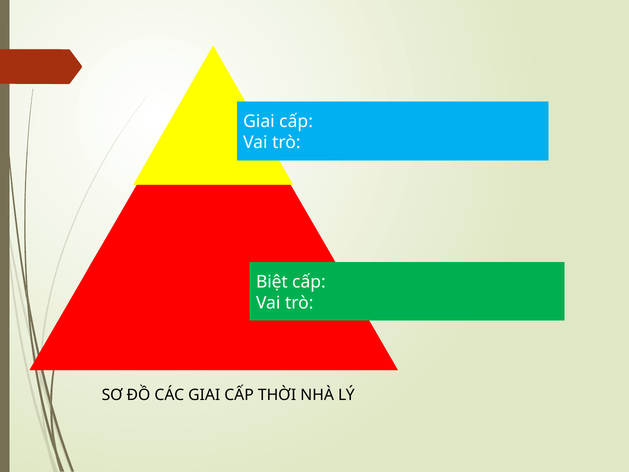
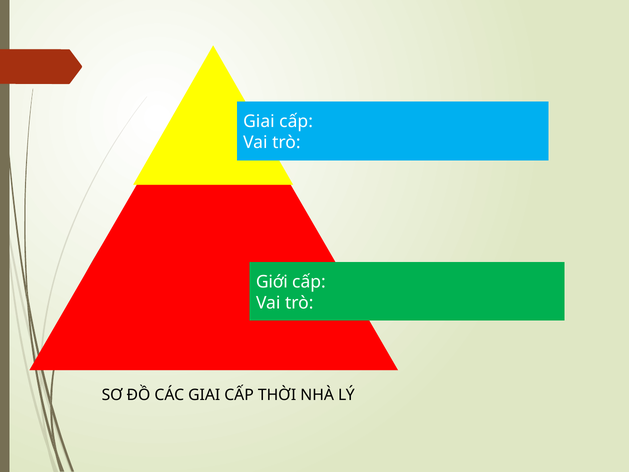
Biệt: Biệt -> Giới
